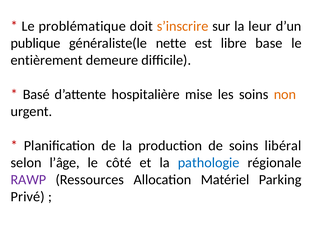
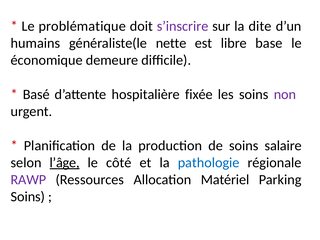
s’inscrire colour: orange -> purple
leur: leur -> dite
publique: publique -> humains
entièrement: entièrement -> économique
mise: mise -> fixée
non colour: orange -> purple
libéral: libéral -> salaire
l’âge underline: none -> present
Privé at (28, 197): Privé -> Soins
